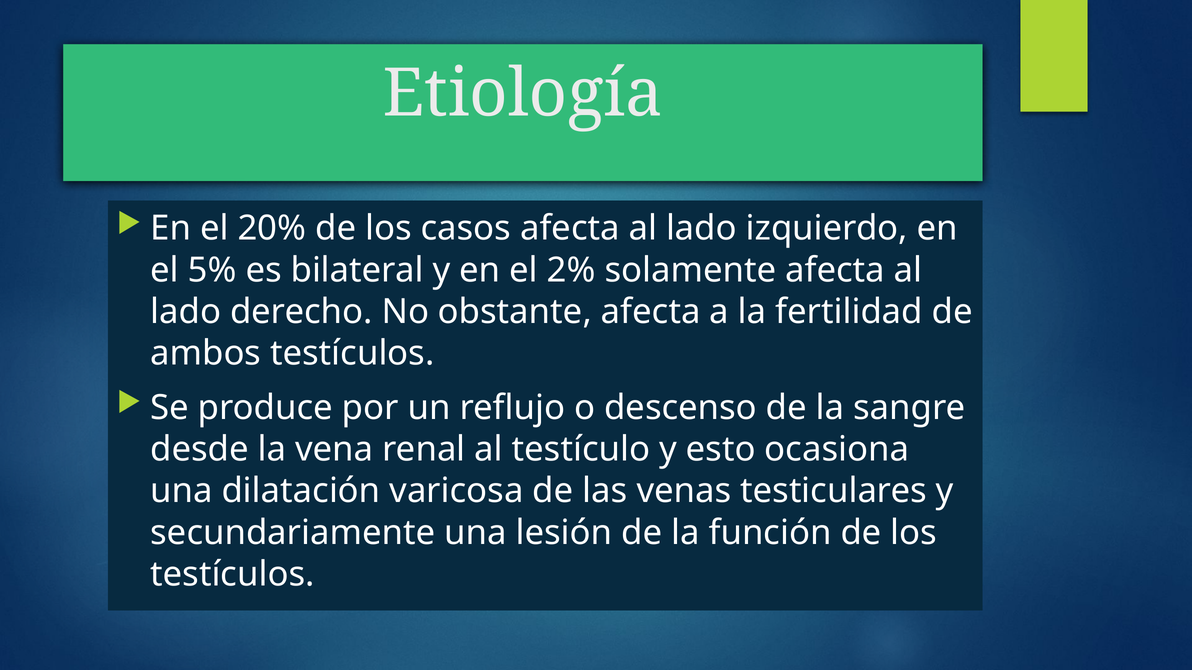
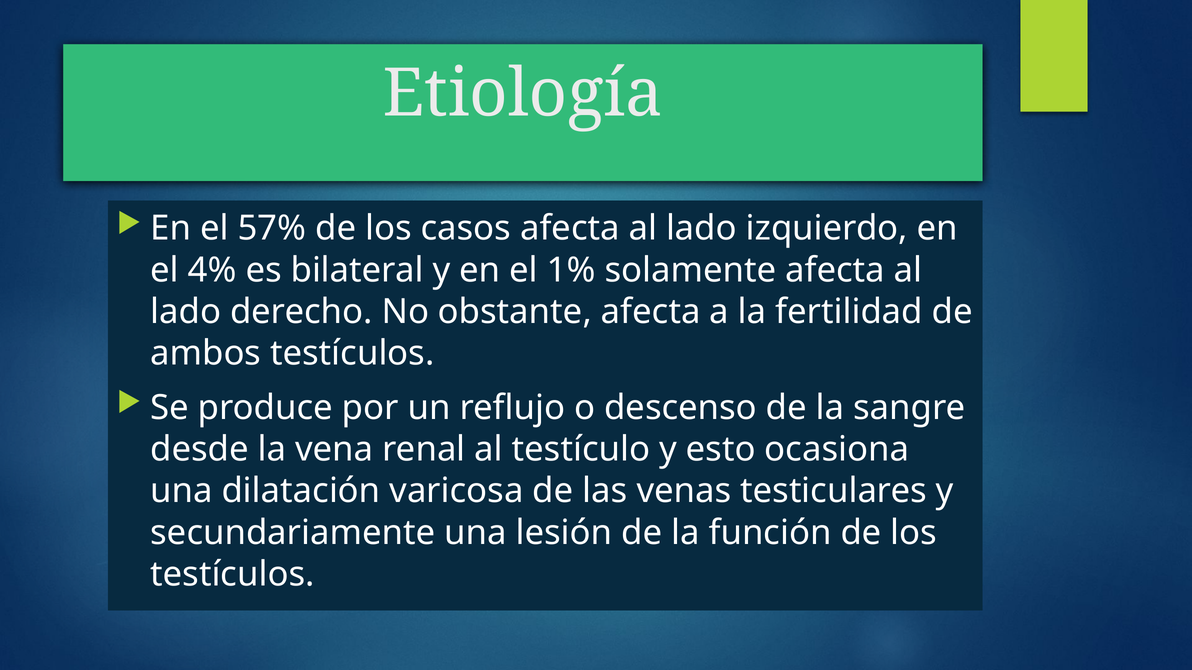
20%: 20% -> 57%
5%: 5% -> 4%
2%: 2% -> 1%
